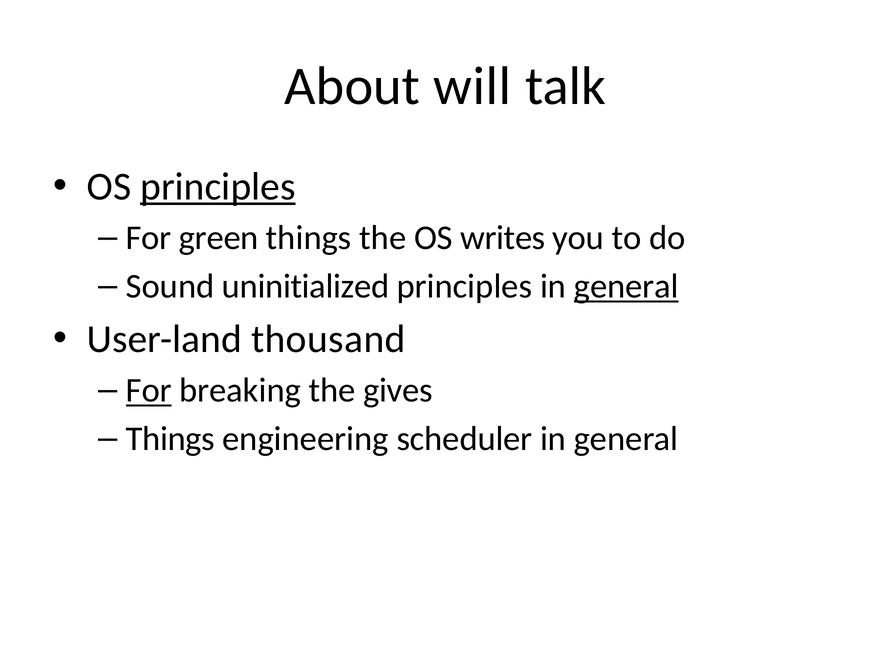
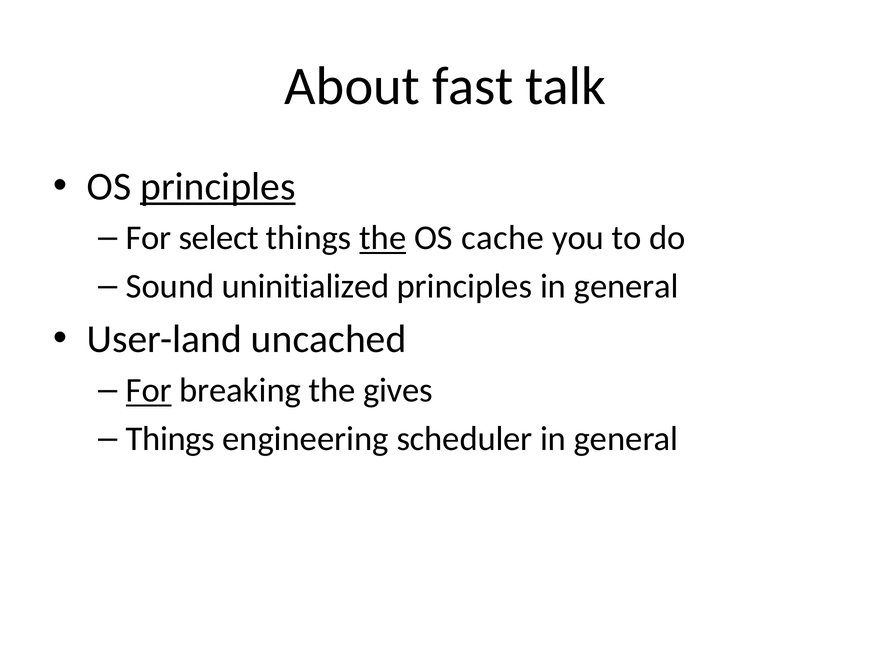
will: will -> fast
green: green -> select
the at (383, 238) underline: none -> present
writes: writes -> cache
general at (626, 287) underline: present -> none
thousand: thousand -> uncached
